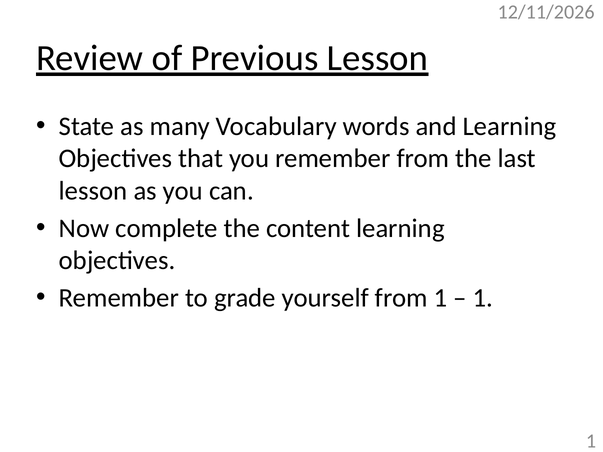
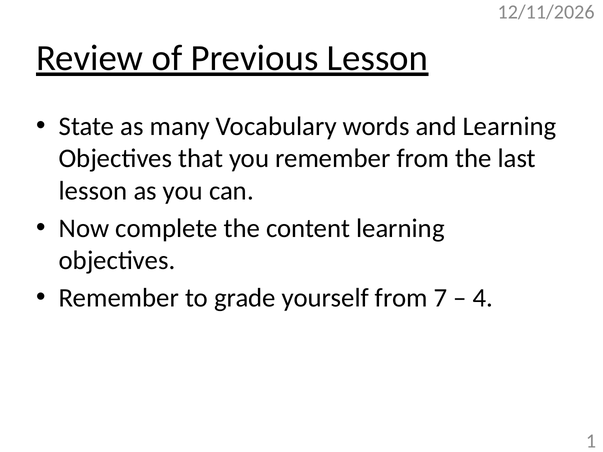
from 1: 1 -> 7
1 at (483, 298): 1 -> 4
